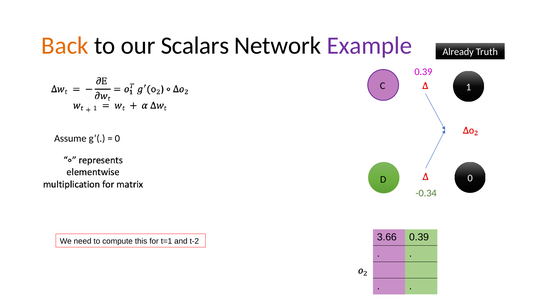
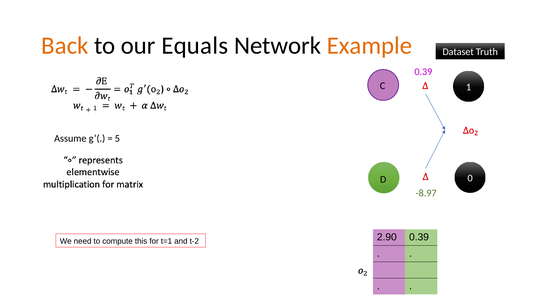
Scalars: Scalars -> Equals
Example colour: purple -> orange
Already: Already -> Dataset
0 at (117, 138): 0 -> 5
-0.34: -0.34 -> -8.97
3.66: 3.66 -> 2.90
